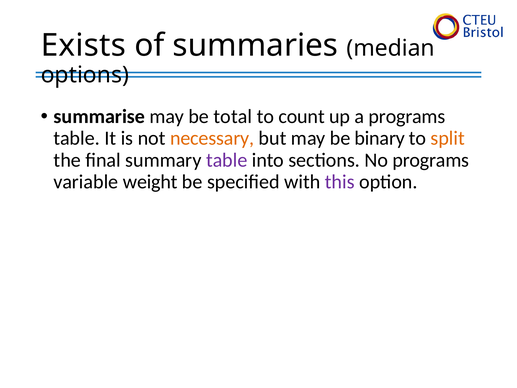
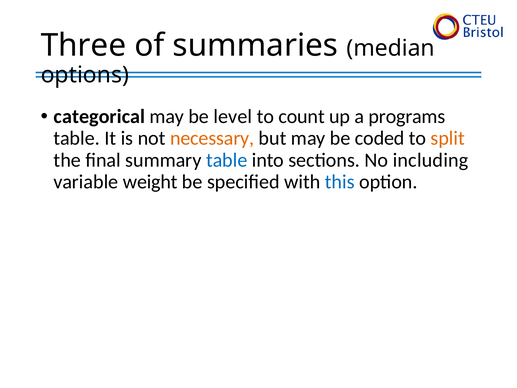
Exists: Exists -> Three
summarise: summarise -> categorical
total: total -> level
binary: binary -> coded
table at (227, 160) colour: purple -> blue
No programs: programs -> including
this colour: purple -> blue
